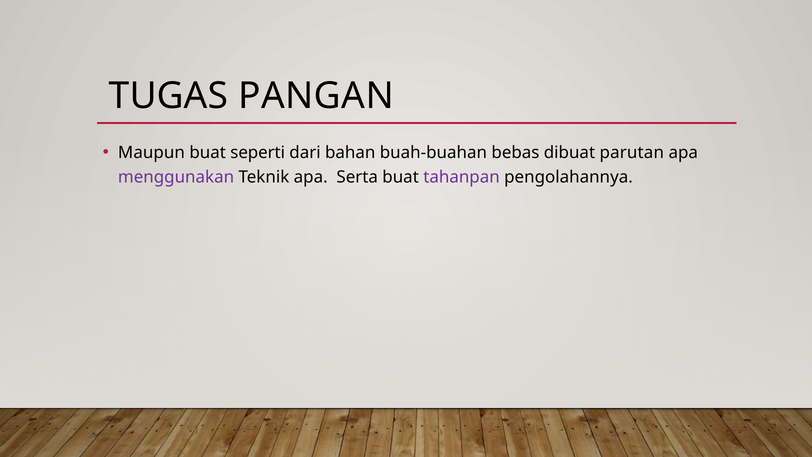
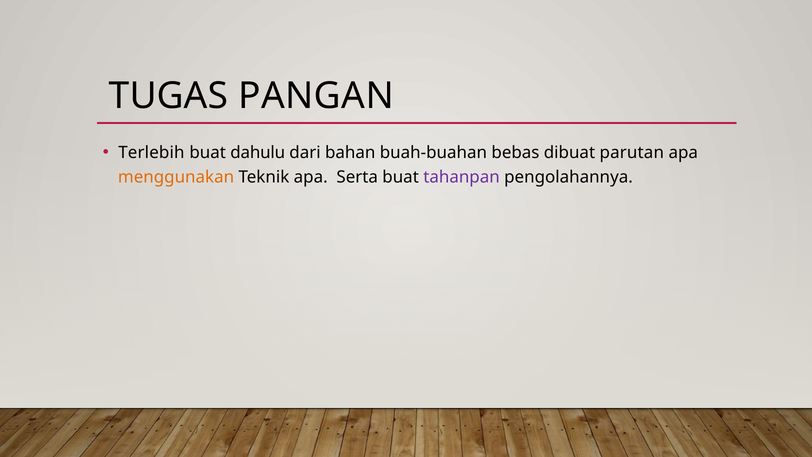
Maupun: Maupun -> Terlebih
seperti: seperti -> dahulu
menggunakan colour: purple -> orange
